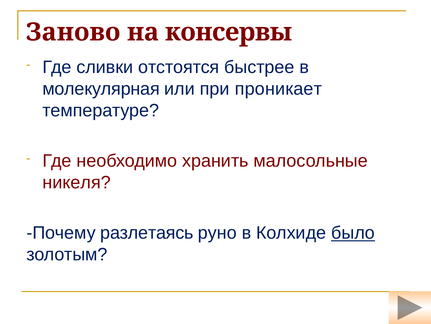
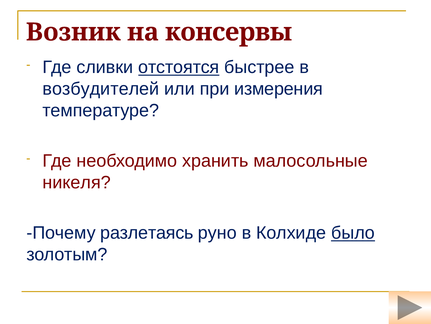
Заново: Заново -> Возник
отстоятся underline: none -> present
молекулярная: молекулярная -> возбудителей
проникает: проникает -> измерения
